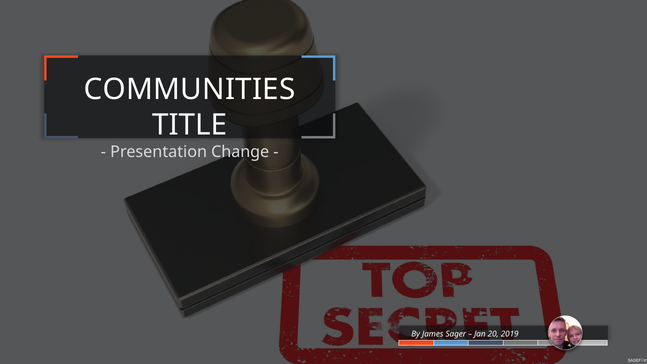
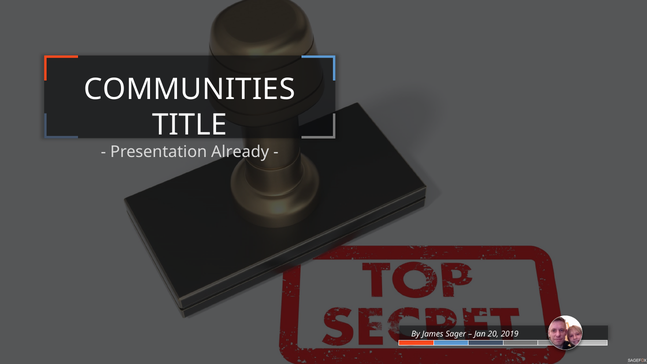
Change: Change -> Already
